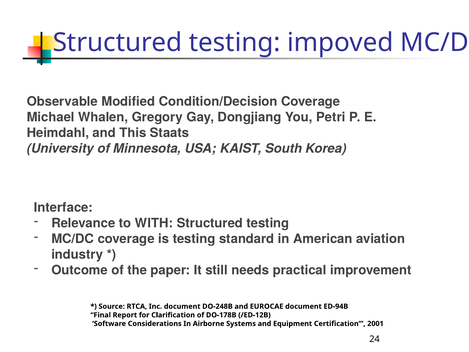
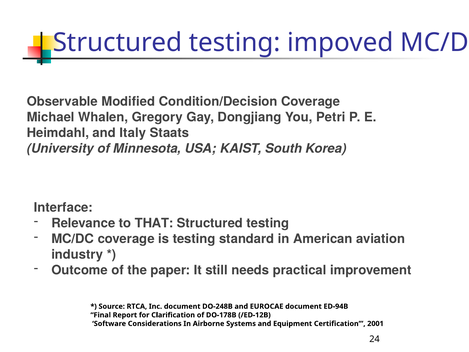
This: This -> Italy
WITH: WITH -> THAT
